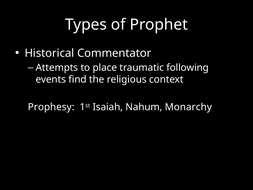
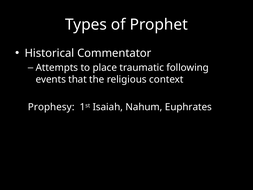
find: find -> that
Monarchy: Monarchy -> Euphrates
